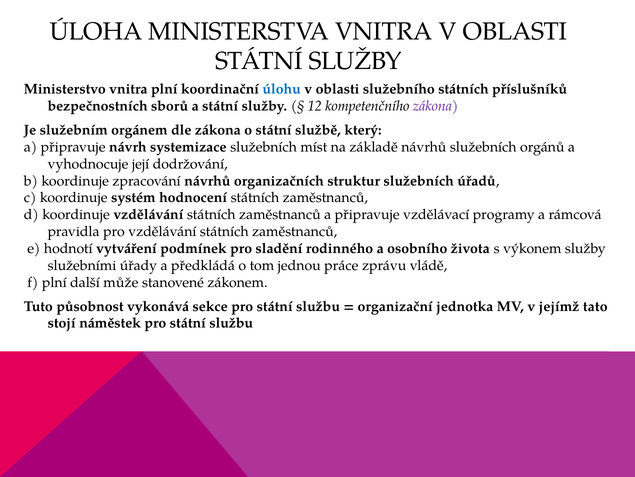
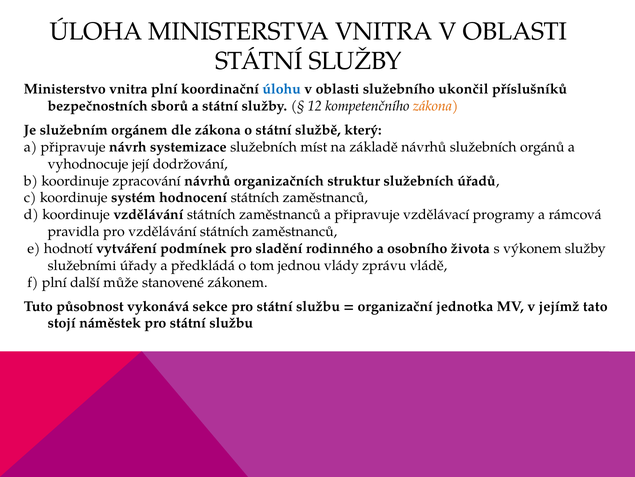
služebního státních: státních -> ukončil
zákona at (436, 106) colour: purple -> orange
práce: práce -> vlády
